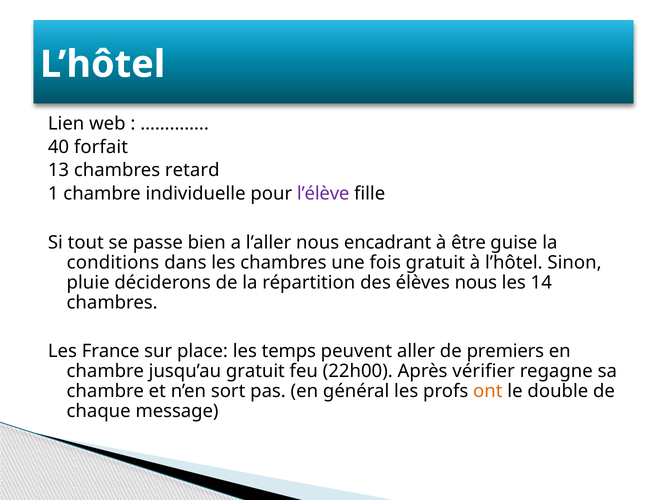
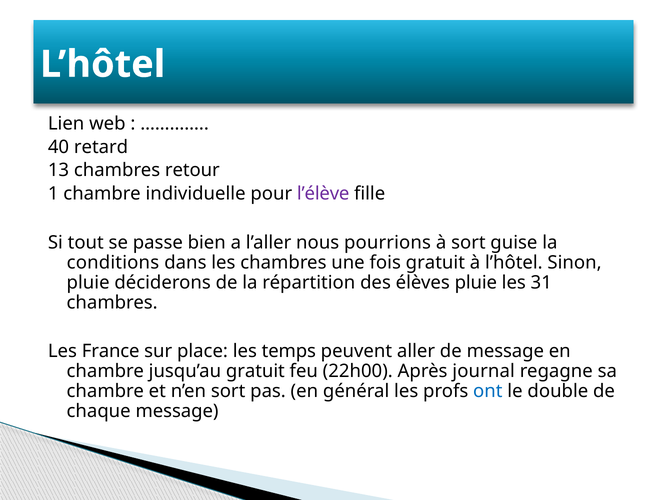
forfait: forfait -> retard
retard: retard -> retour
encadrant: encadrant -> pourrions
à être: être -> sort
élèves nous: nous -> pluie
14: 14 -> 31
de premiers: premiers -> message
vérifier: vérifier -> journal
ont colour: orange -> blue
